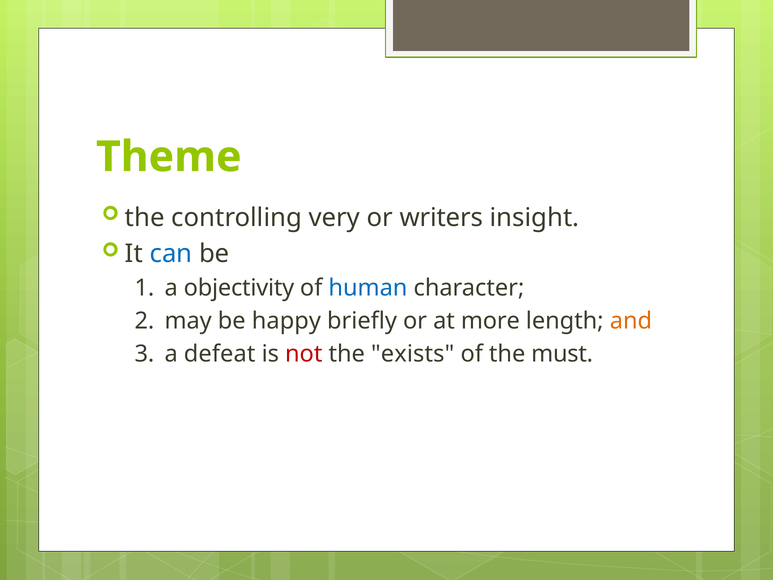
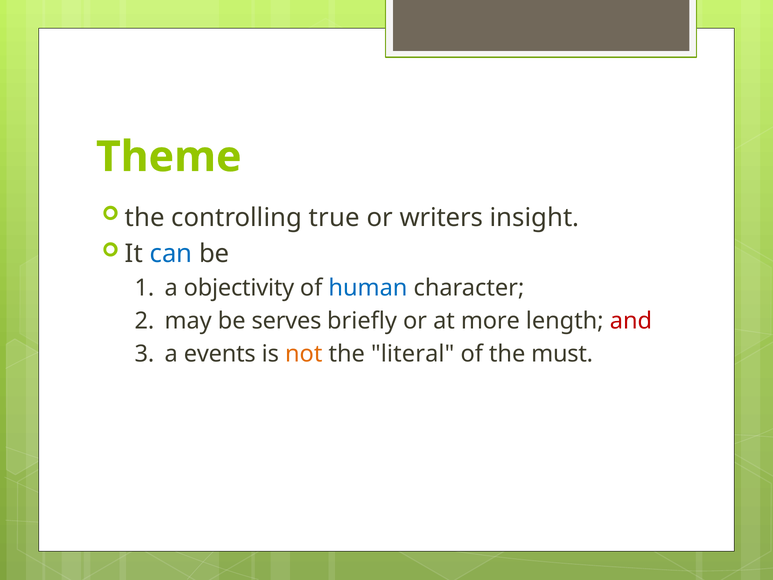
very: very -> true
happy: happy -> serves
and colour: orange -> red
defeat: defeat -> events
not colour: red -> orange
exists: exists -> literal
